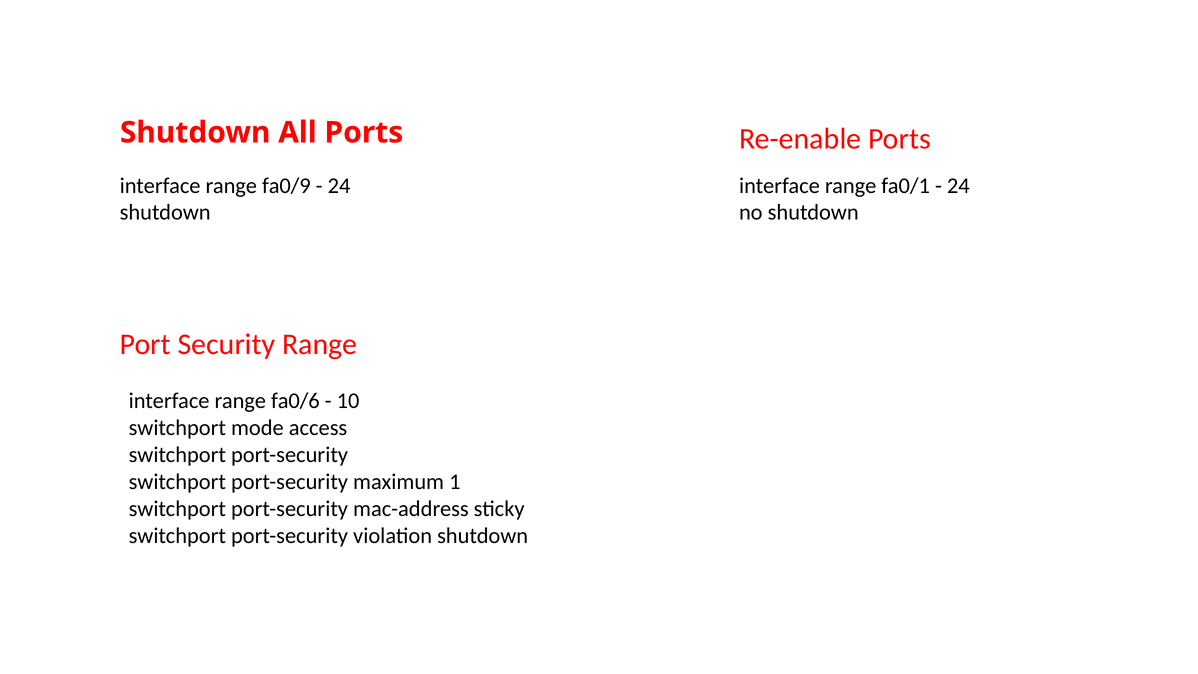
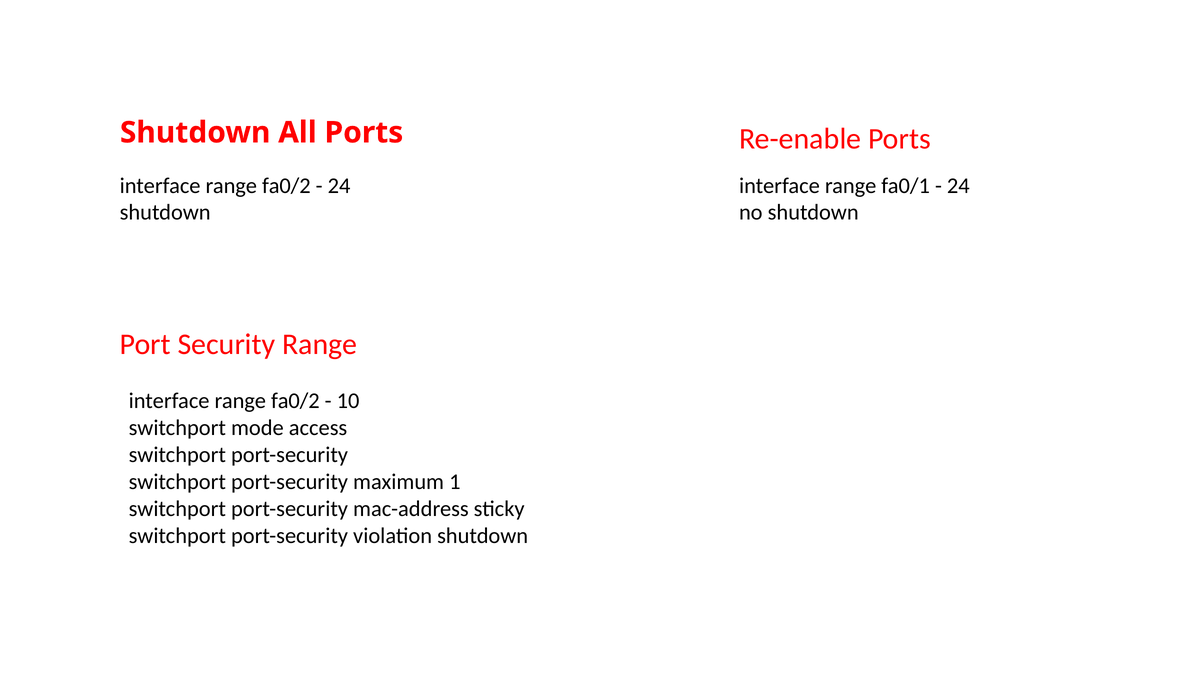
fa0/9 at (286, 186): fa0/9 -> fa0/2
fa0/6 at (295, 401): fa0/6 -> fa0/2
